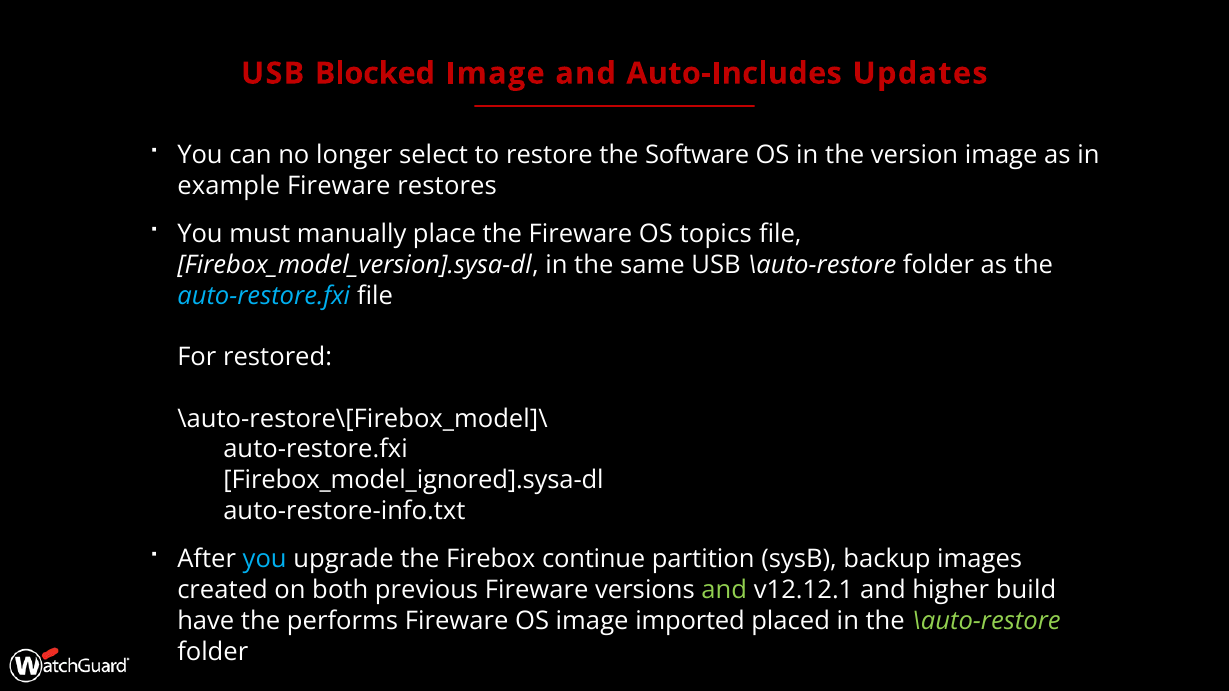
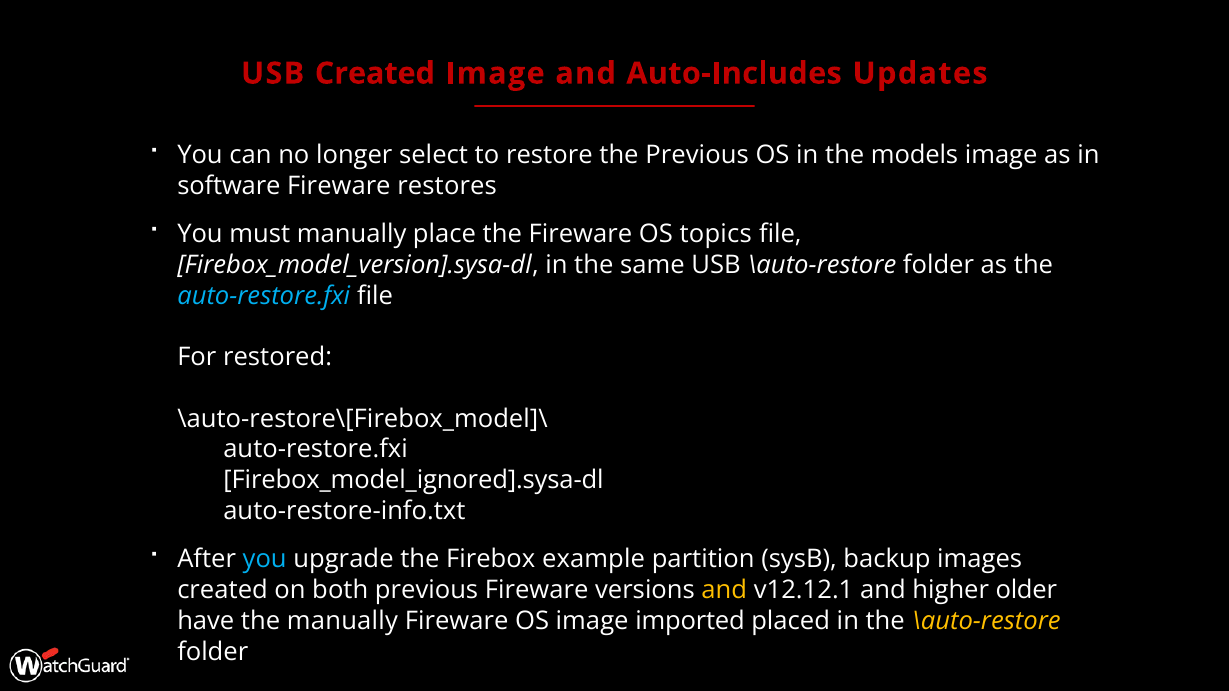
USB Blocked: Blocked -> Created
the Software: Software -> Previous
version: version -> models
example: example -> software
continue: continue -> example
and at (724, 590) colour: light green -> yellow
build: build -> older
the performs: performs -> manually
\auto-restore at (986, 621) colour: light green -> yellow
